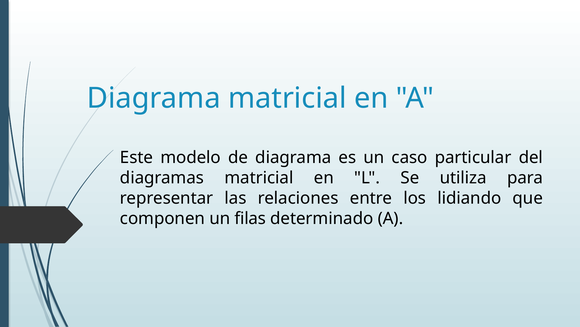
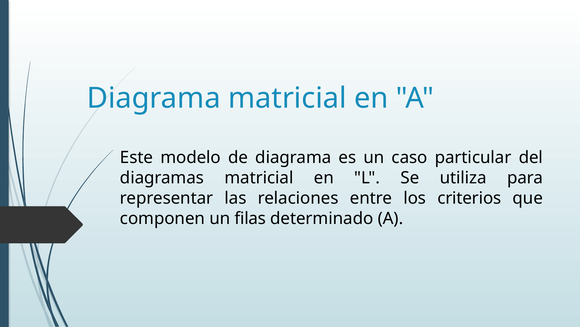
lidiando: lidiando -> criterios
